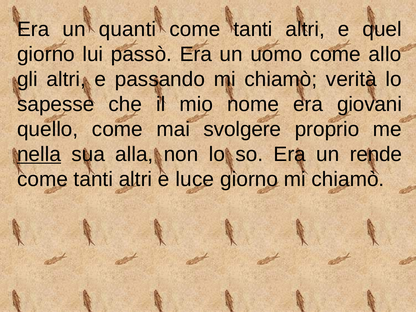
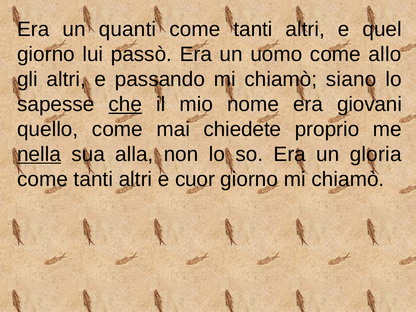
verità: verità -> siano
che underline: none -> present
svolgere: svolgere -> chiedete
rende: rende -> gloria
luce: luce -> cuor
